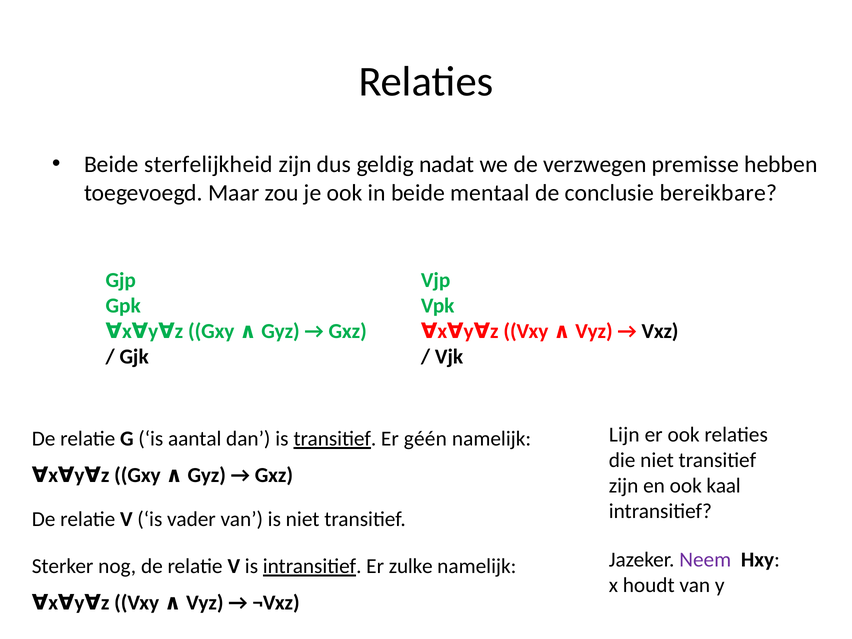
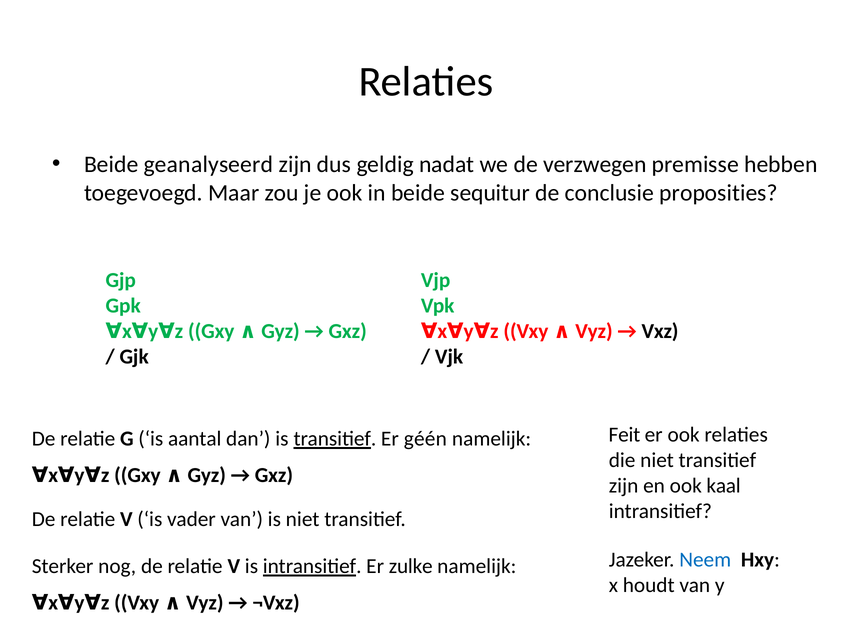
sterfelijkheid: sterfelijkheid -> geanalyseerd
mentaal: mentaal -> sequitur
bereikbare: bereikbare -> proposities
Lijn: Lijn -> Feit
Neem colour: purple -> blue
